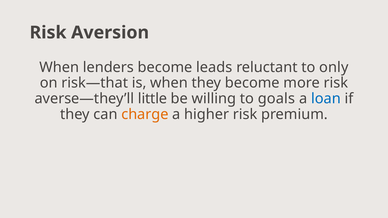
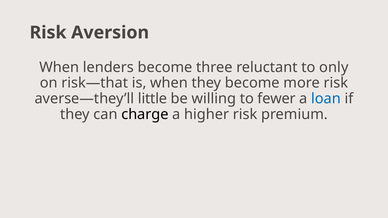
leads: leads -> three
goals: goals -> fewer
charge colour: orange -> black
